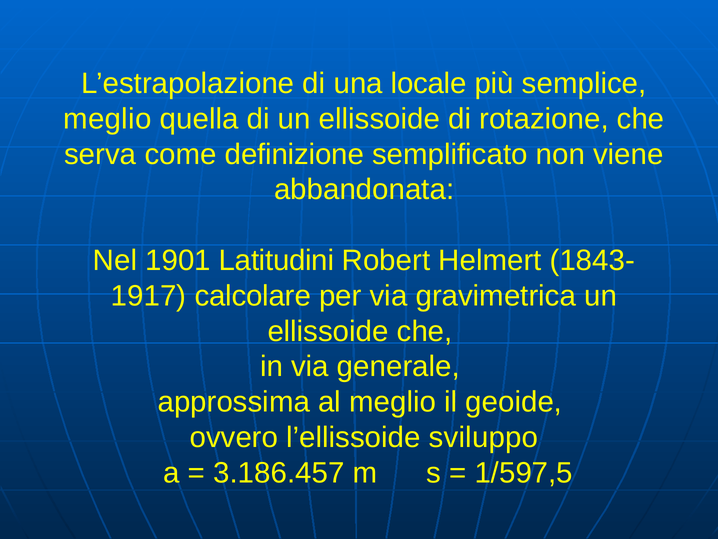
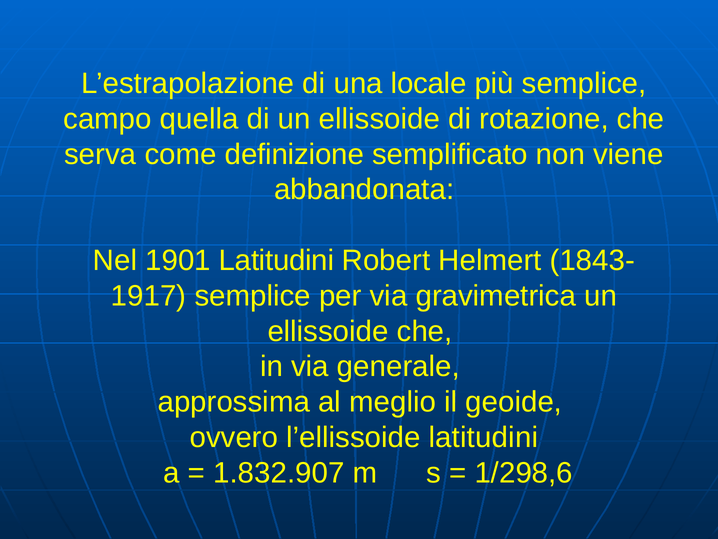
meglio at (107, 119): meglio -> campo
calcolare at (253, 296): calcolare -> semplice
l’ellissoide sviluppo: sviluppo -> latitudini
3.186.457: 3.186.457 -> 1.832.907
1/597,5: 1/597,5 -> 1/298,6
